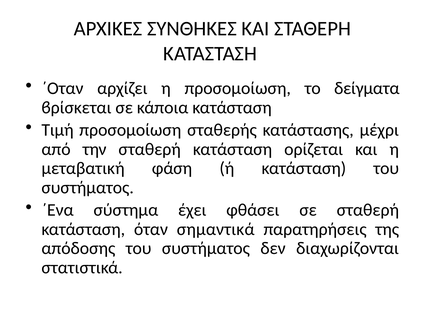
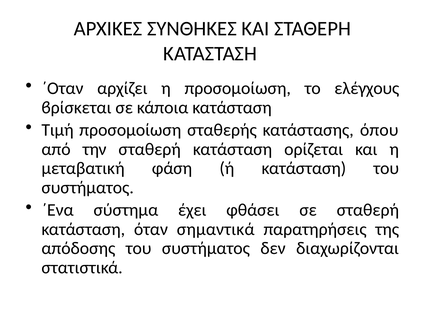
δείγµατα: δείγµατα -> ελέγχους
µέχρι: µέχρι -> όπου
